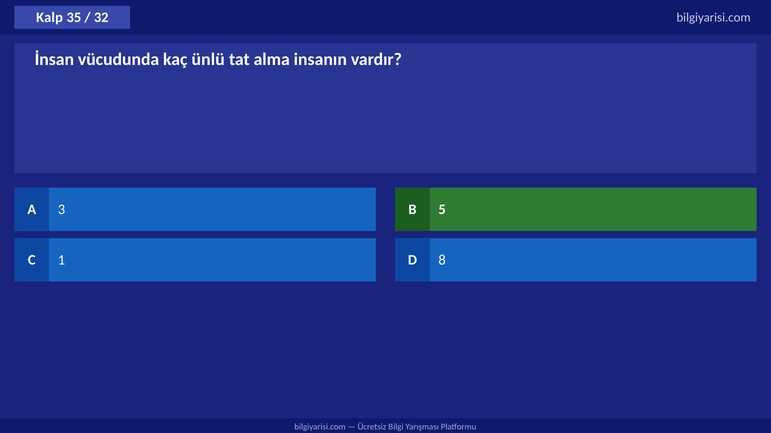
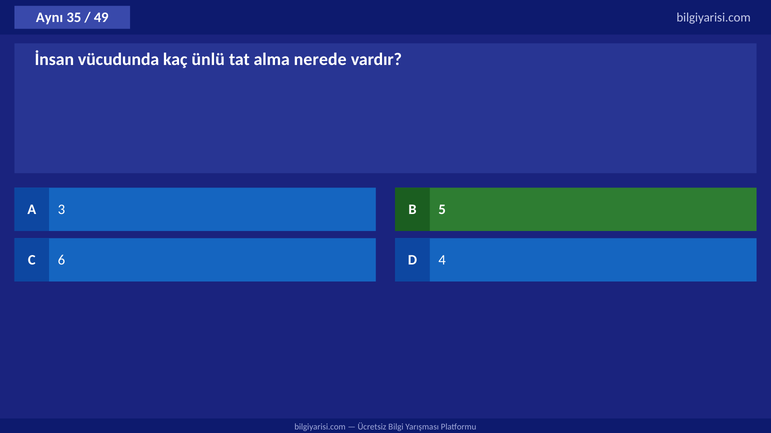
Kalp: Kalp -> Aynı
32: 32 -> 49
insanın: insanın -> nerede
1: 1 -> 6
8: 8 -> 4
